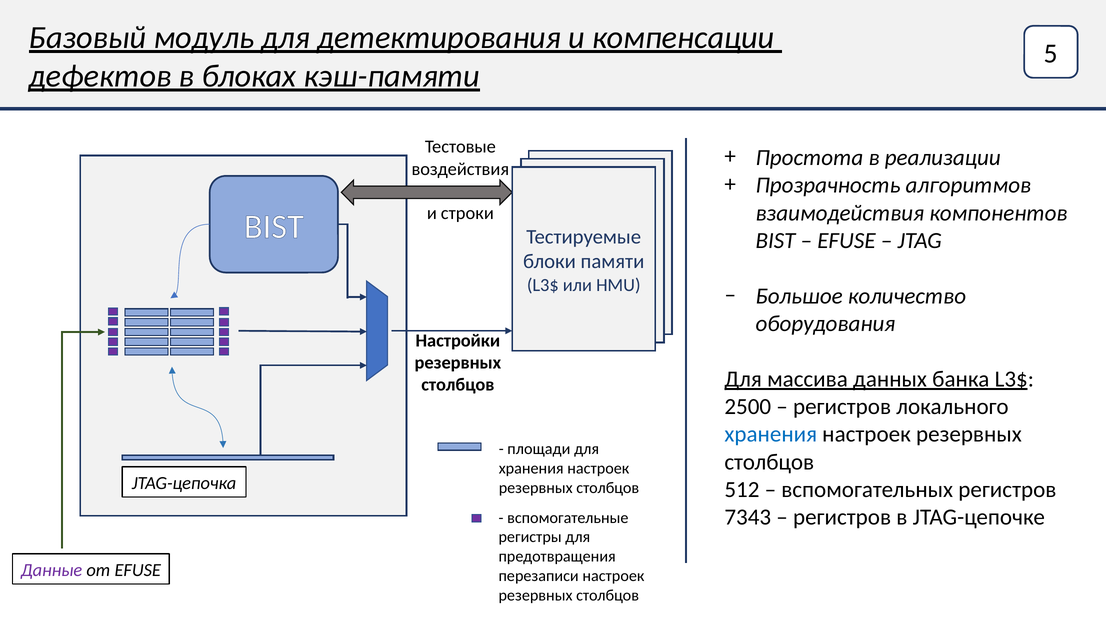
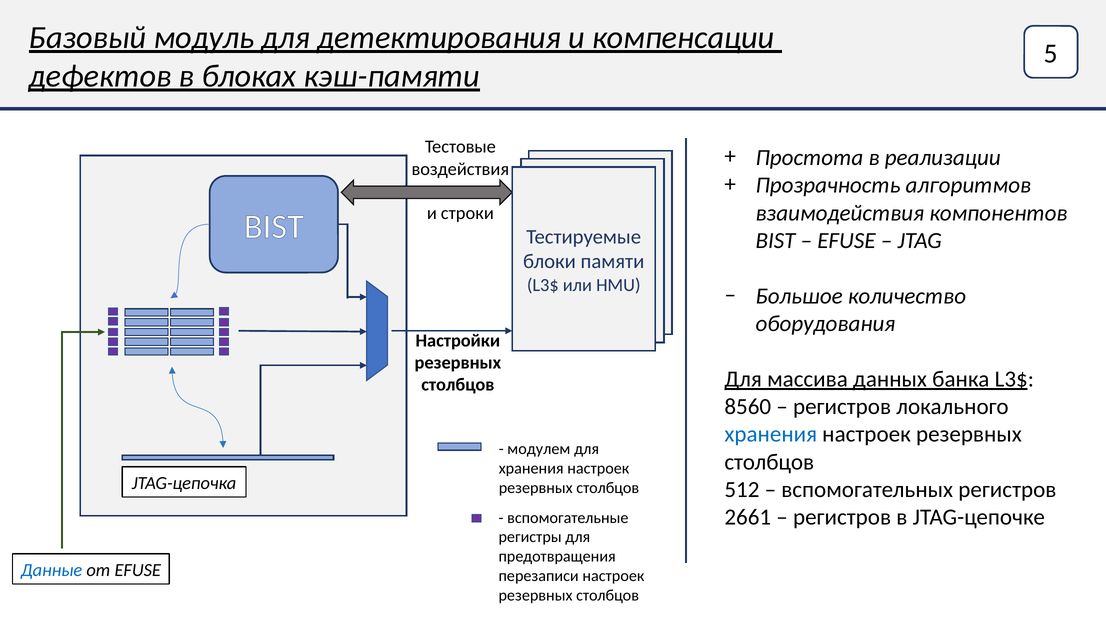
2500: 2500 -> 8560
площади: площади -> модулем
7343: 7343 -> 2661
Данные colour: purple -> blue
